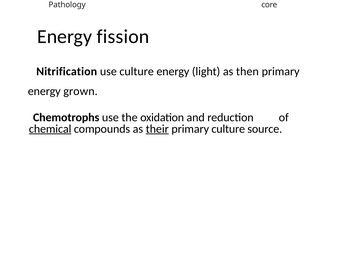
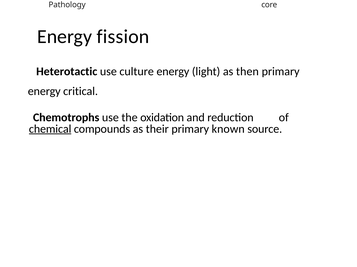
Nitrification: Nitrification -> Heterotactic
grown: grown -> critical
their underline: present -> none
primary culture: culture -> known
